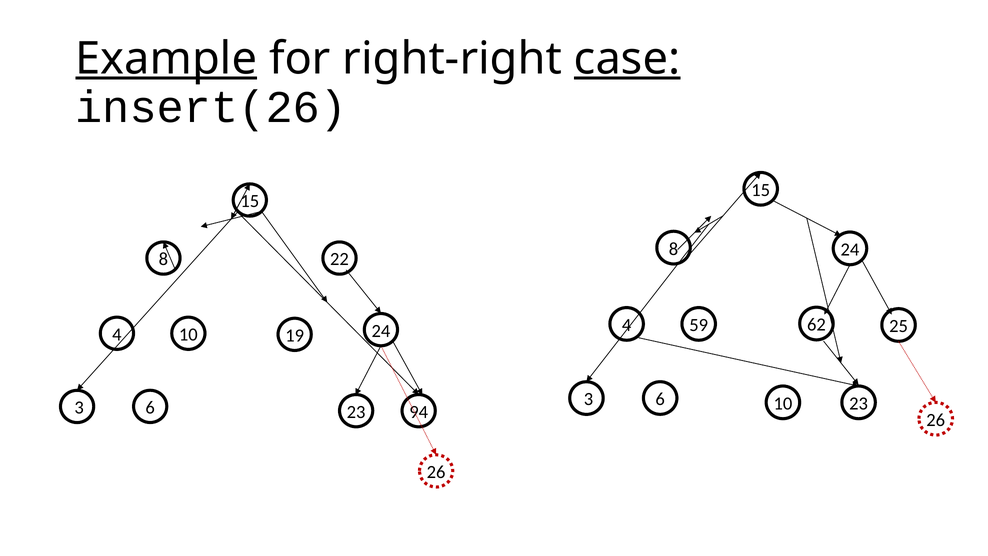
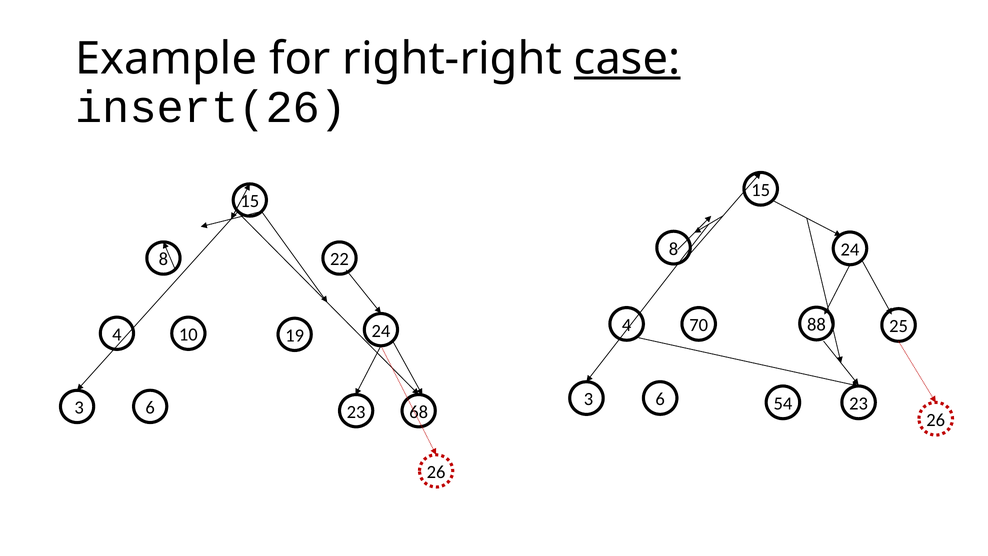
Example underline: present -> none
62: 62 -> 88
59: 59 -> 70
6 10: 10 -> 54
94: 94 -> 68
